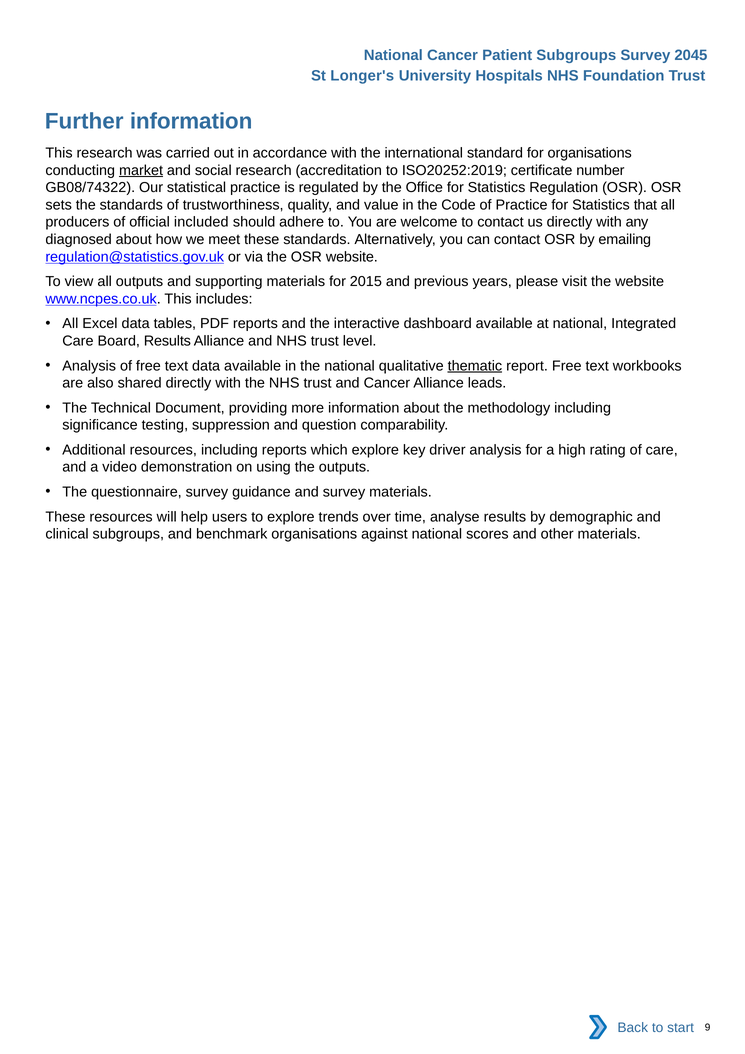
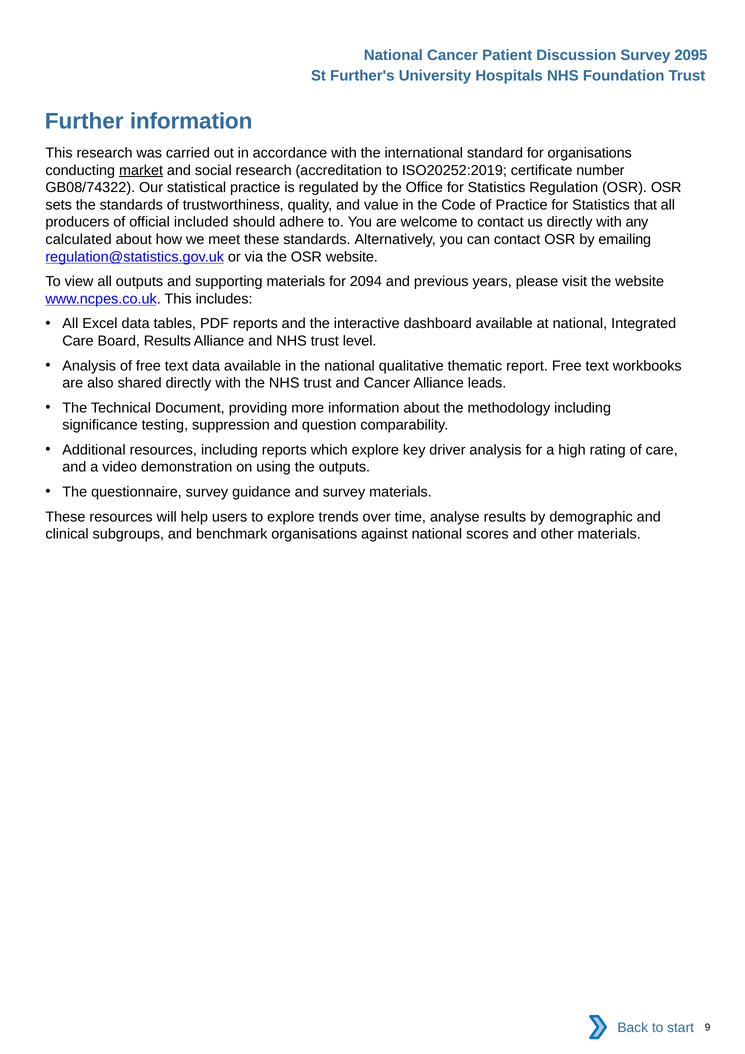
Patient Subgroups: Subgroups -> Discussion
2045: 2045 -> 2095
Longer's: Longer's -> Further's
diagnosed: diagnosed -> calculated
2015: 2015 -> 2094
thematic underline: present -> none
